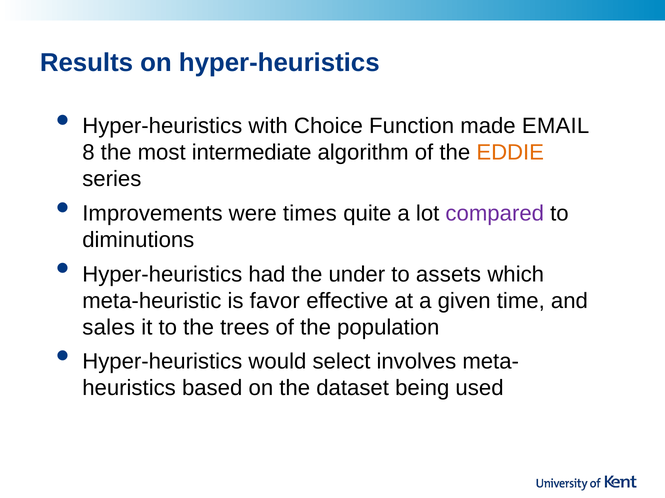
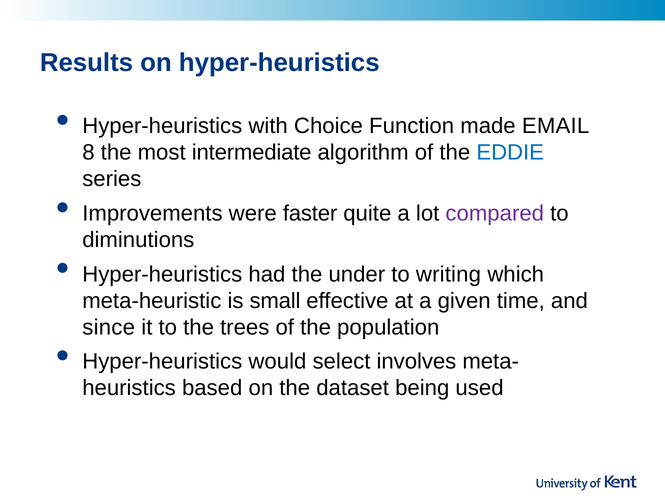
EDDIE colour: orange -> blue
times: times -> faster
assets: assets -> writing
favor: favor -> small
sales: sales -> since
